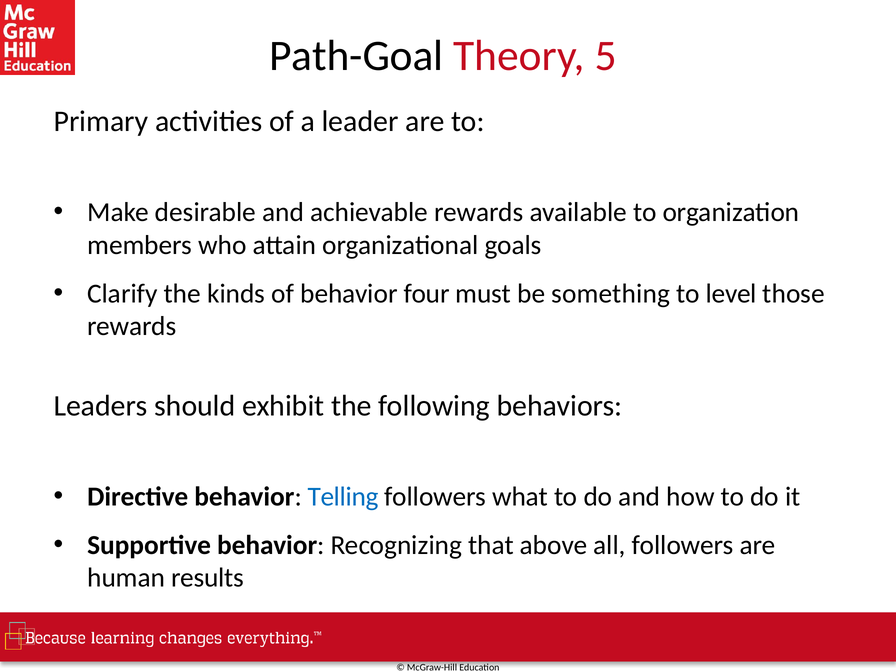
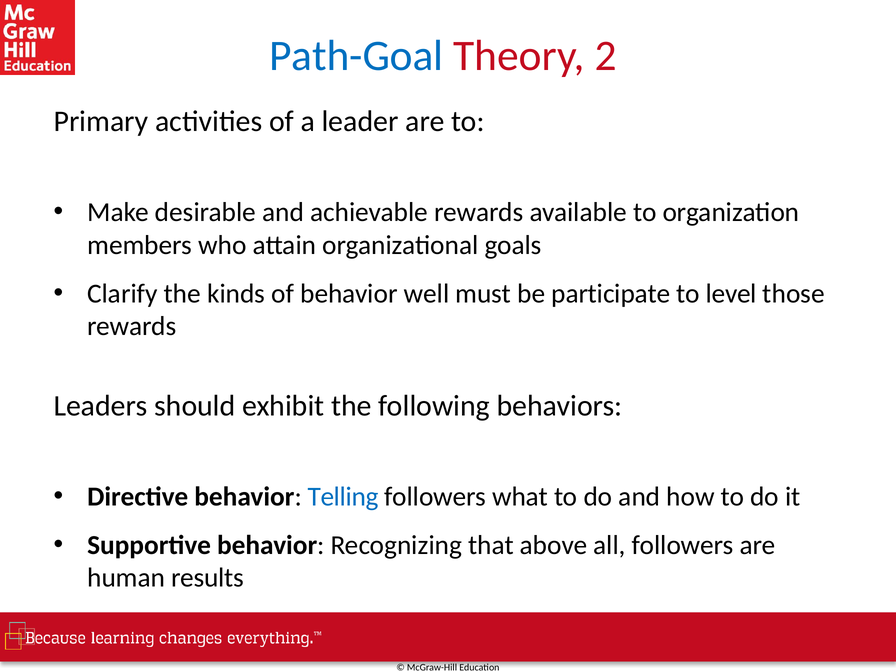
Path-Goal colour: black -> blue
5: 5 -> 2
four: four -> well
something: something -> participate
